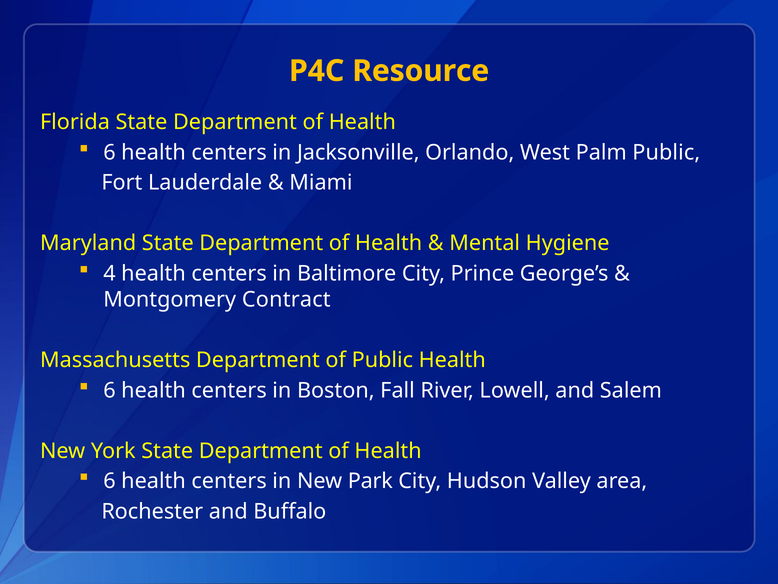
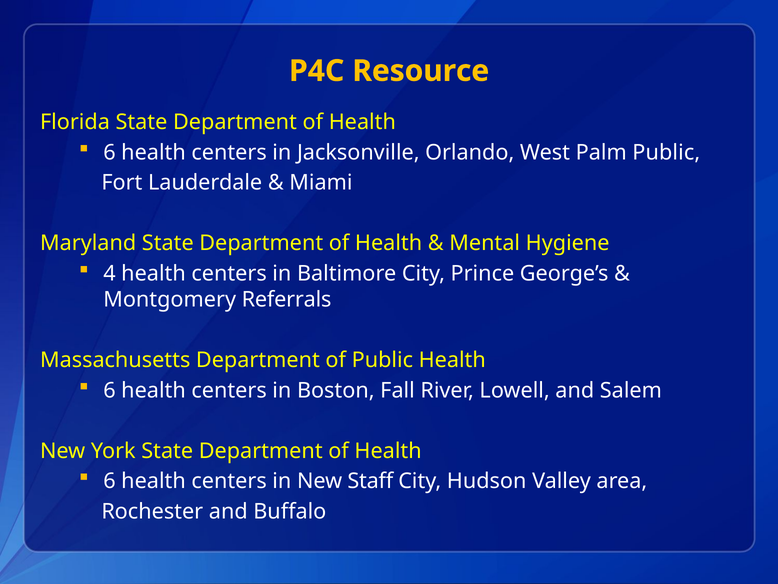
Contract: Contract -> Referrals
Park: Park -> Staff
